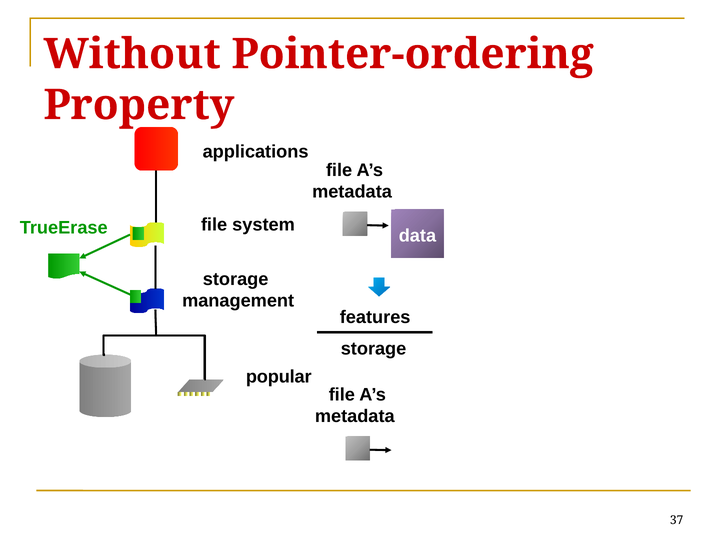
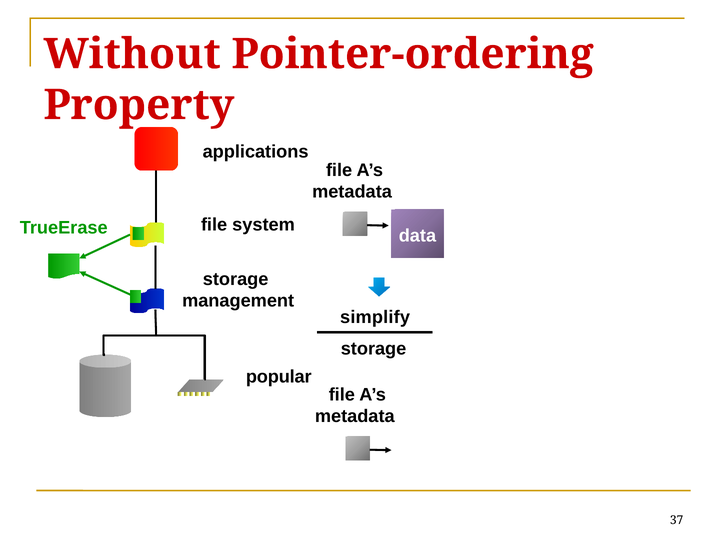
features: features -> simplify
